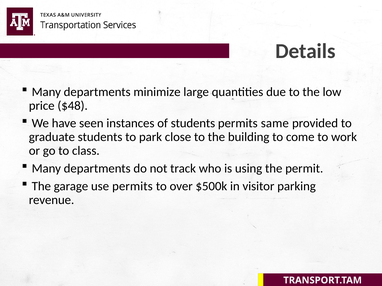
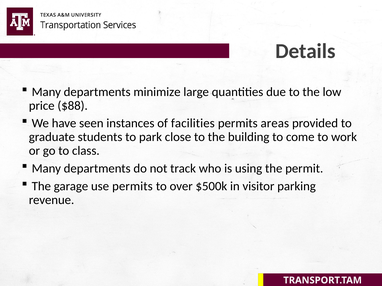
$48: $48 -> $88
of students: students -> facilities
same: same -> areas
